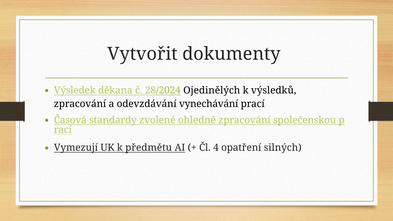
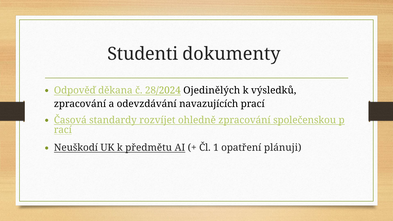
Vytvořit: Vytvořit -> Studenti
Výsledek: Výsledek -> Odpověď
vynechávání: vynechávání -> navazujících
zvolené: zvolené -> rozvíjet
Vymezují: Vymezují -> Neuškodí
4: 4 -> 1
silných: silných -> plánuji
